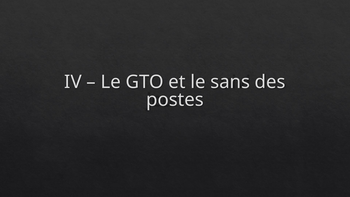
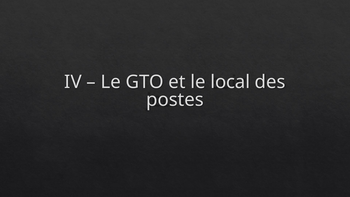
sans: sans -> local
